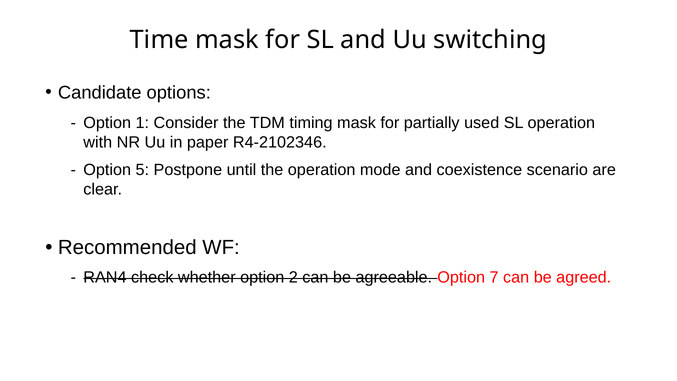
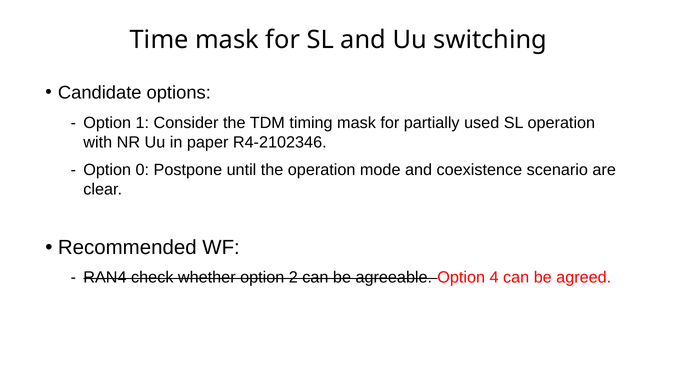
5: 5 -> 0
7: 7 -> 4
